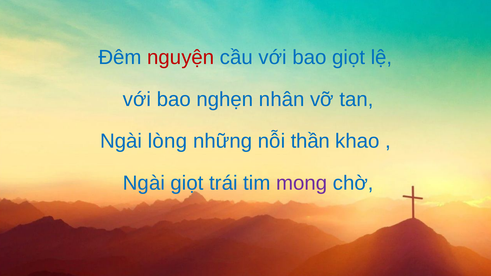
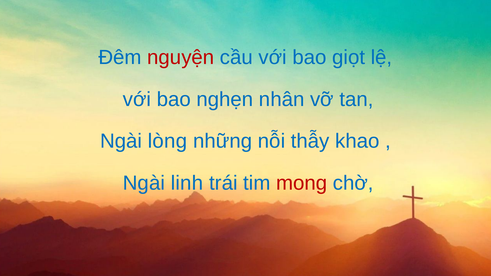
thần: thần -> thẫy
Ngài giọt: giọt -> linh
mong colour: purple -> red
